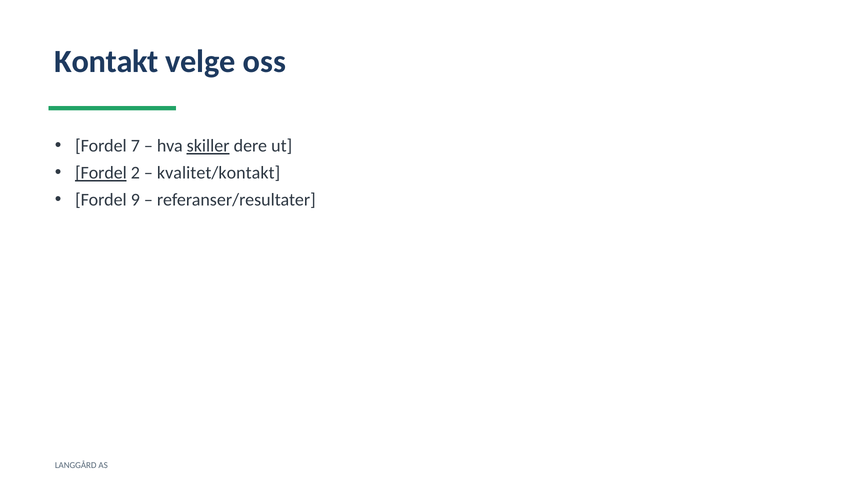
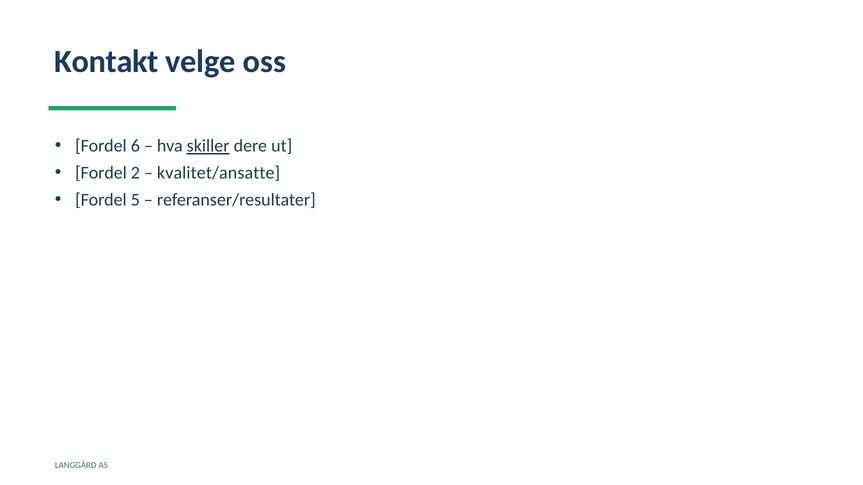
7: 7 -> 6
Fordel at (101, 173) underline: present -> none
kvalitet/kontakt: kvalitet/kontakt -> kvalitet/ansatte
9: 9 -> 5
